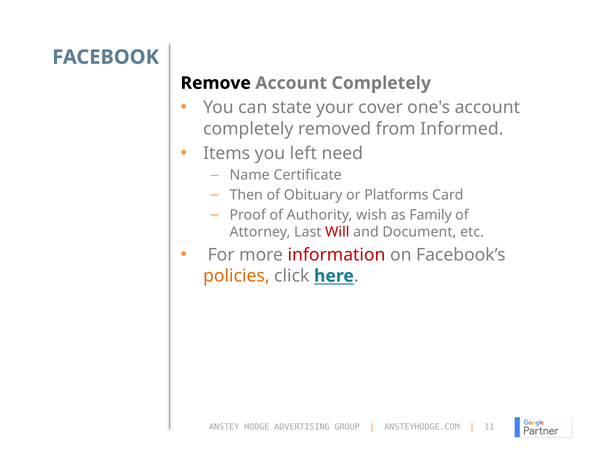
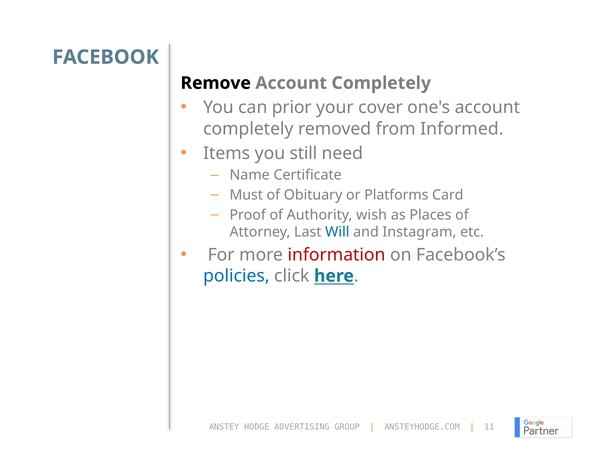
state: state -> prior
left: left -> still
Then: Then -> Must
Family: Family -> Places
Will colour: red -> blue
Document: Document -> Instagram
policies colour: orange -> blue
